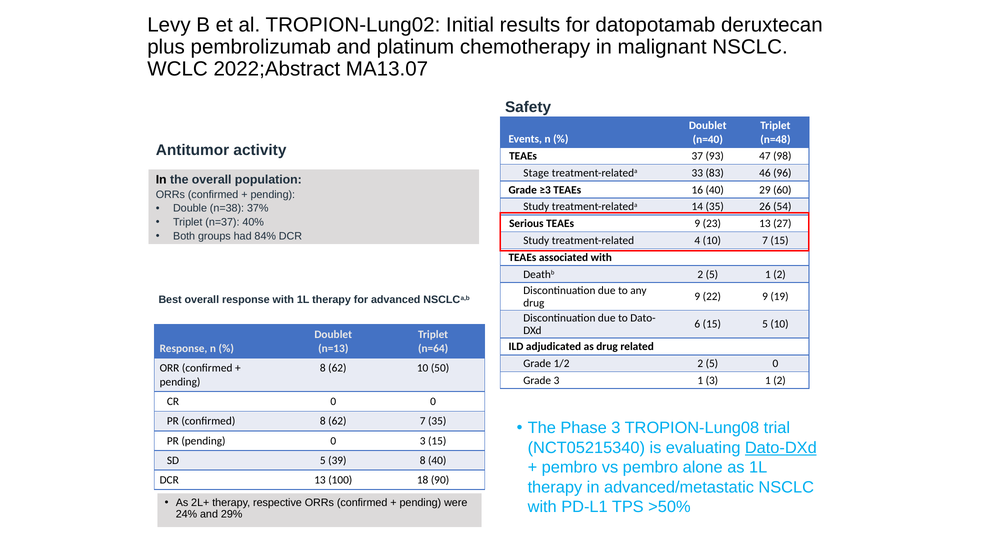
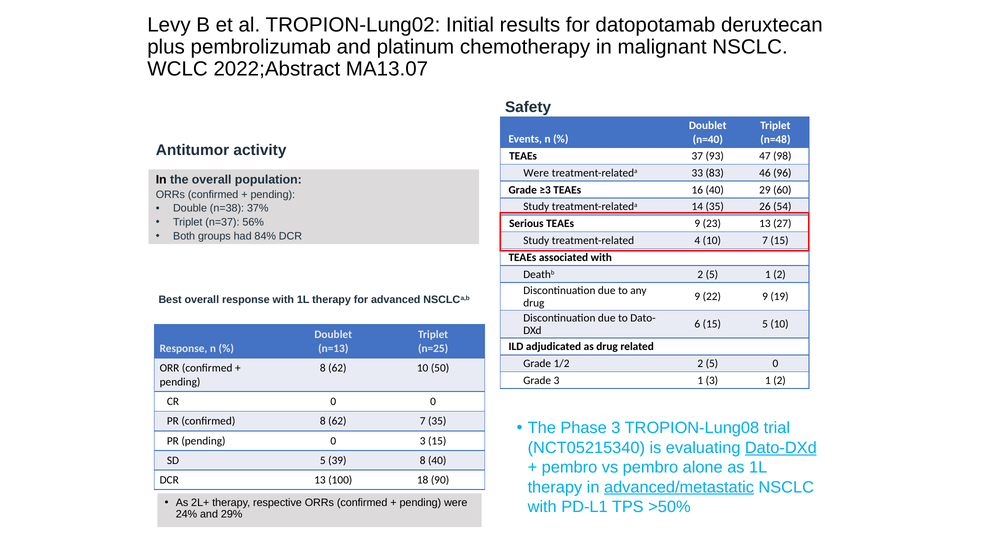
Stage at (536, 173): Stage -> Were
40%: 40% -> 56%
n=64: n=64 -> n=25
advanced/metastatic underline: none -> present
